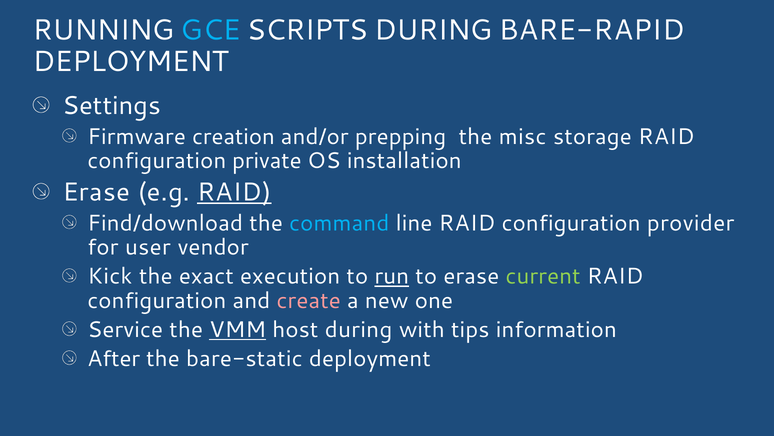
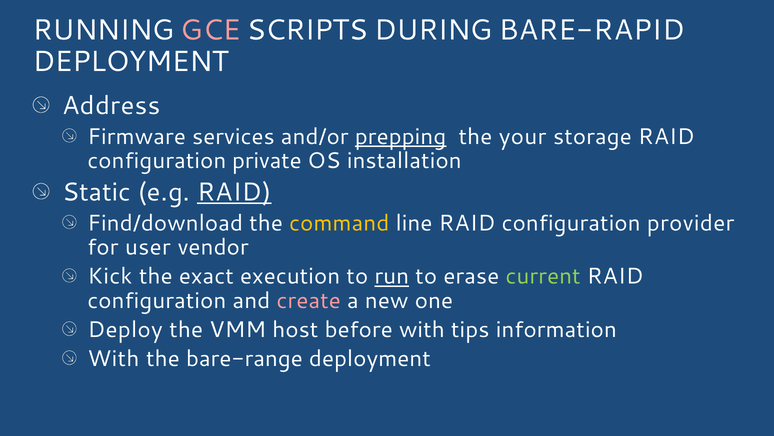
GCE colour: light blue -> pink
Settings: Settings -> Address
creation: creation -> services
prepping underline: none -> present
misc: misc -> your
Erase at (96, 192): Erase -> Static
command colour: light blue -> yellow
Service: Service -> Deploy
VMM underline: present -> none
host during: during -> before
After at (114, 358): After -> With
bare-static: bare-static -> bare-range
